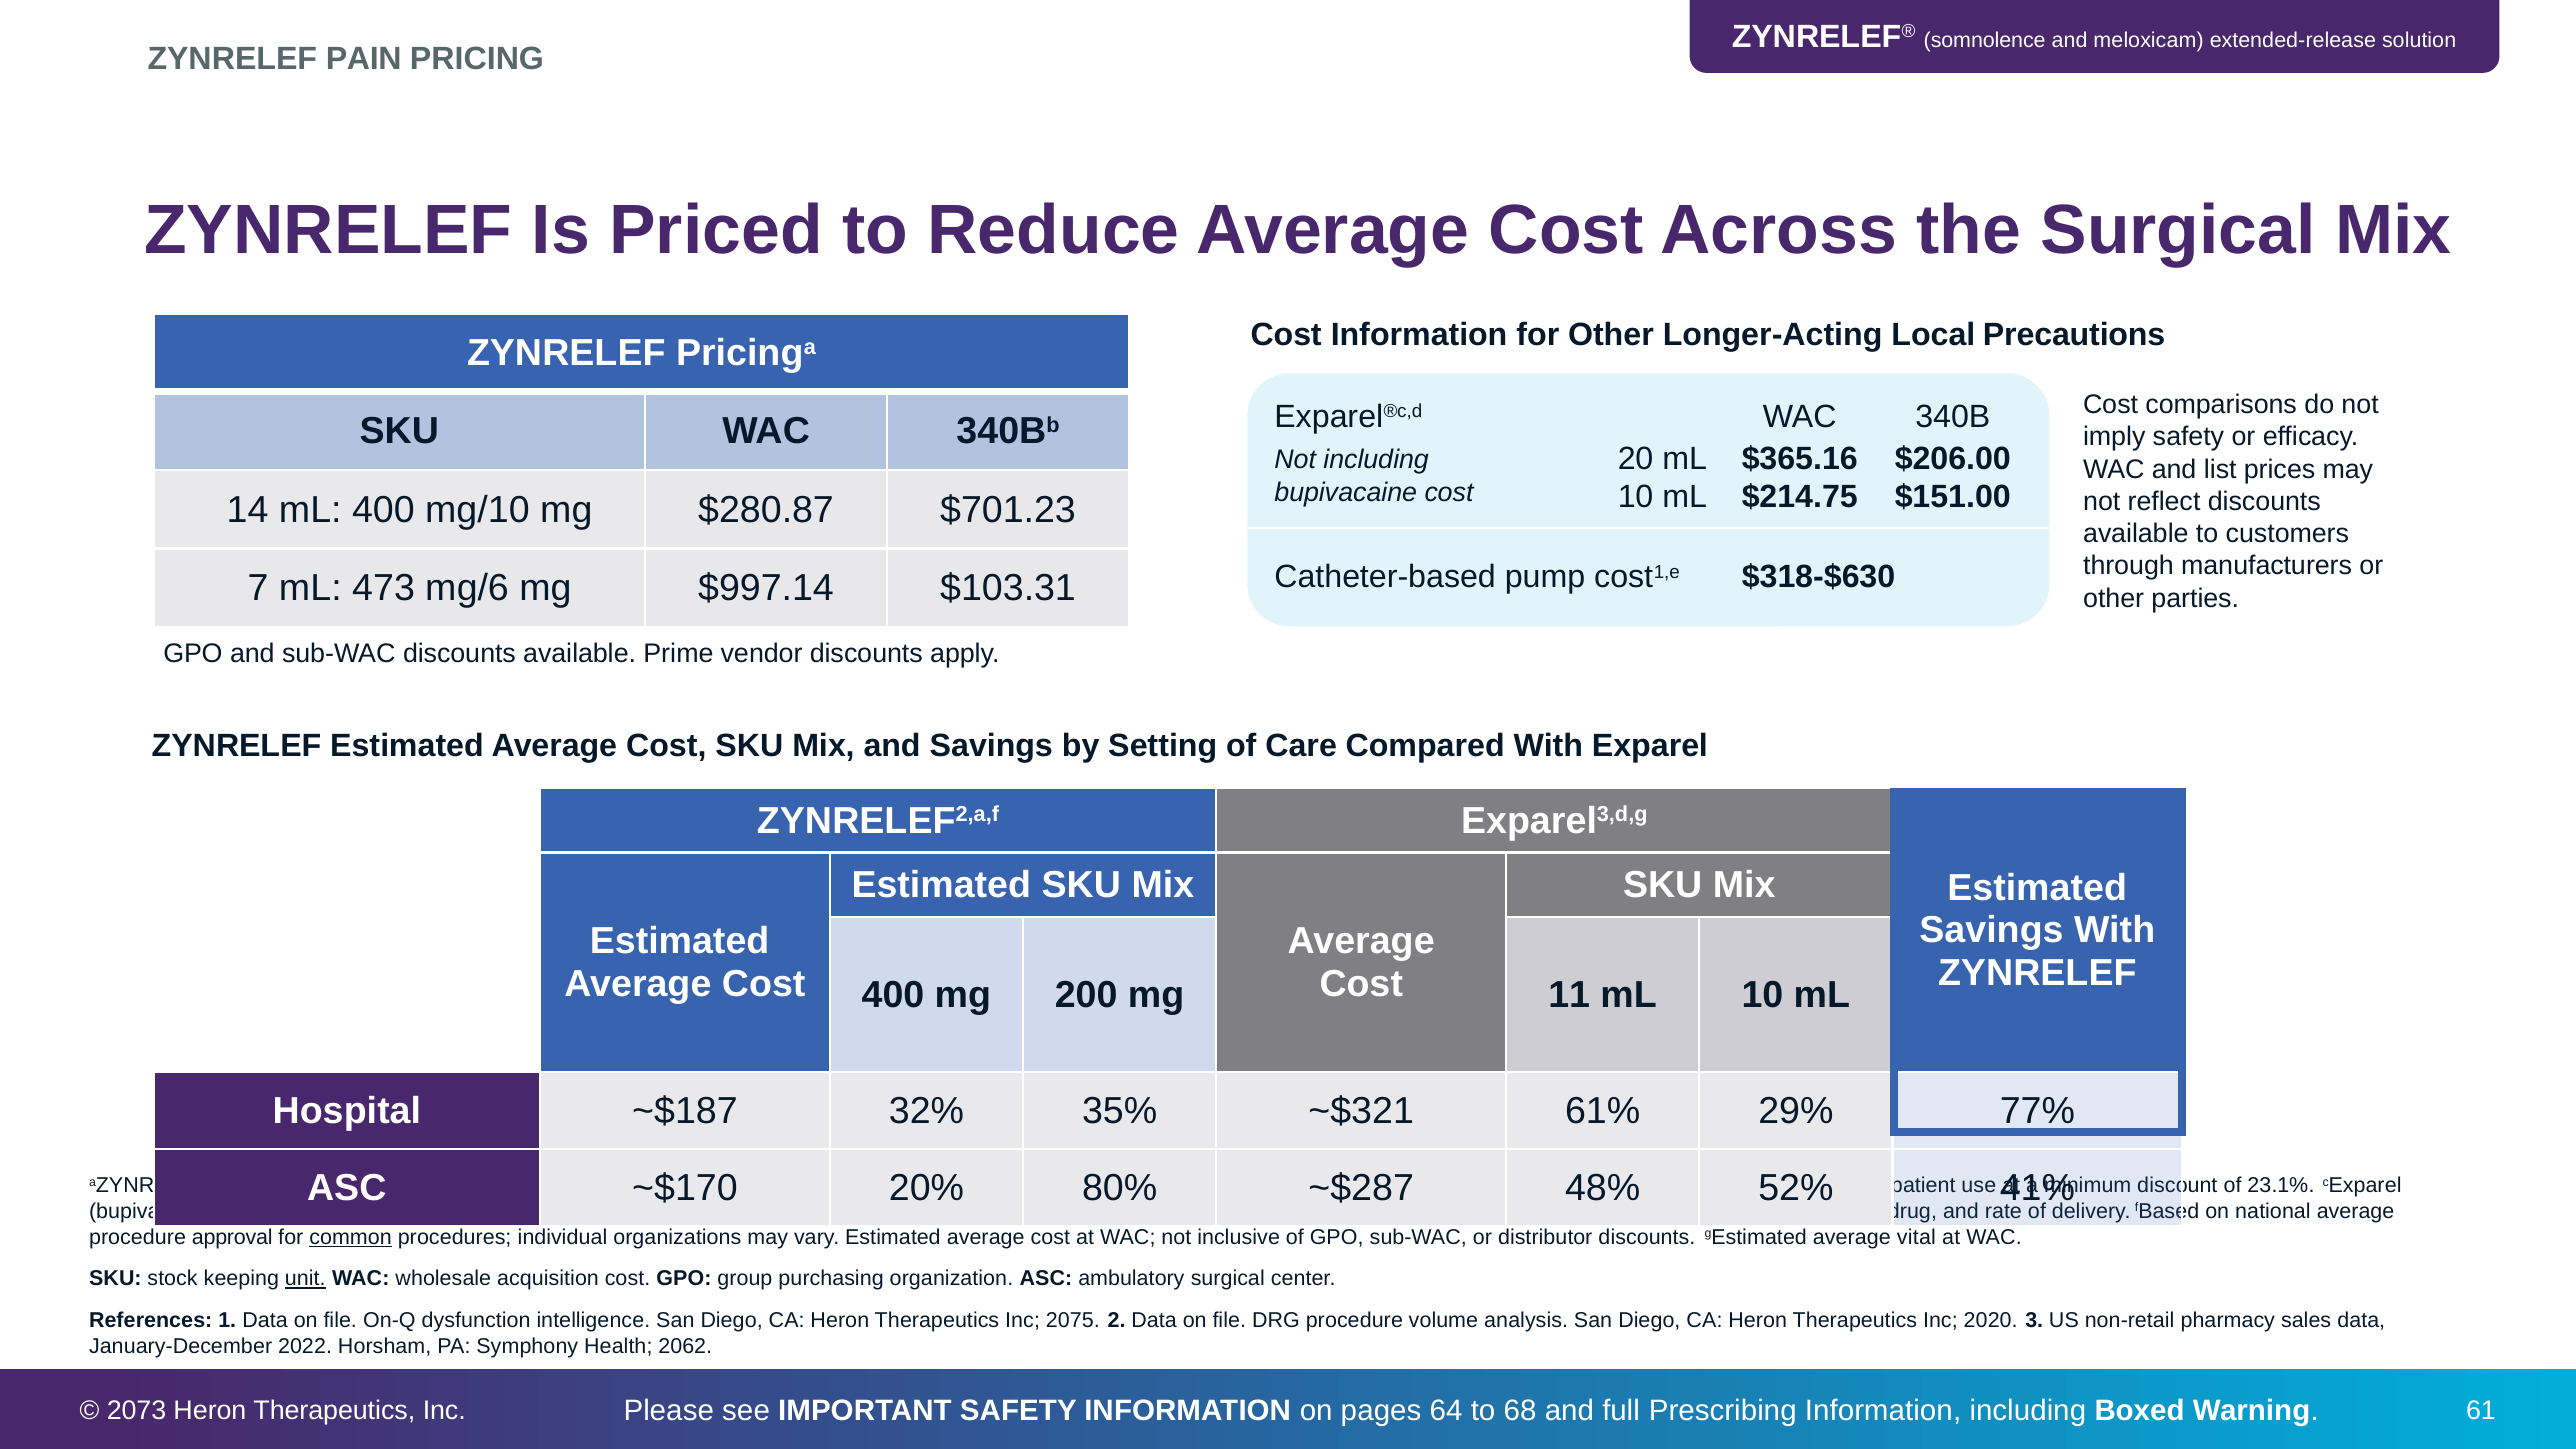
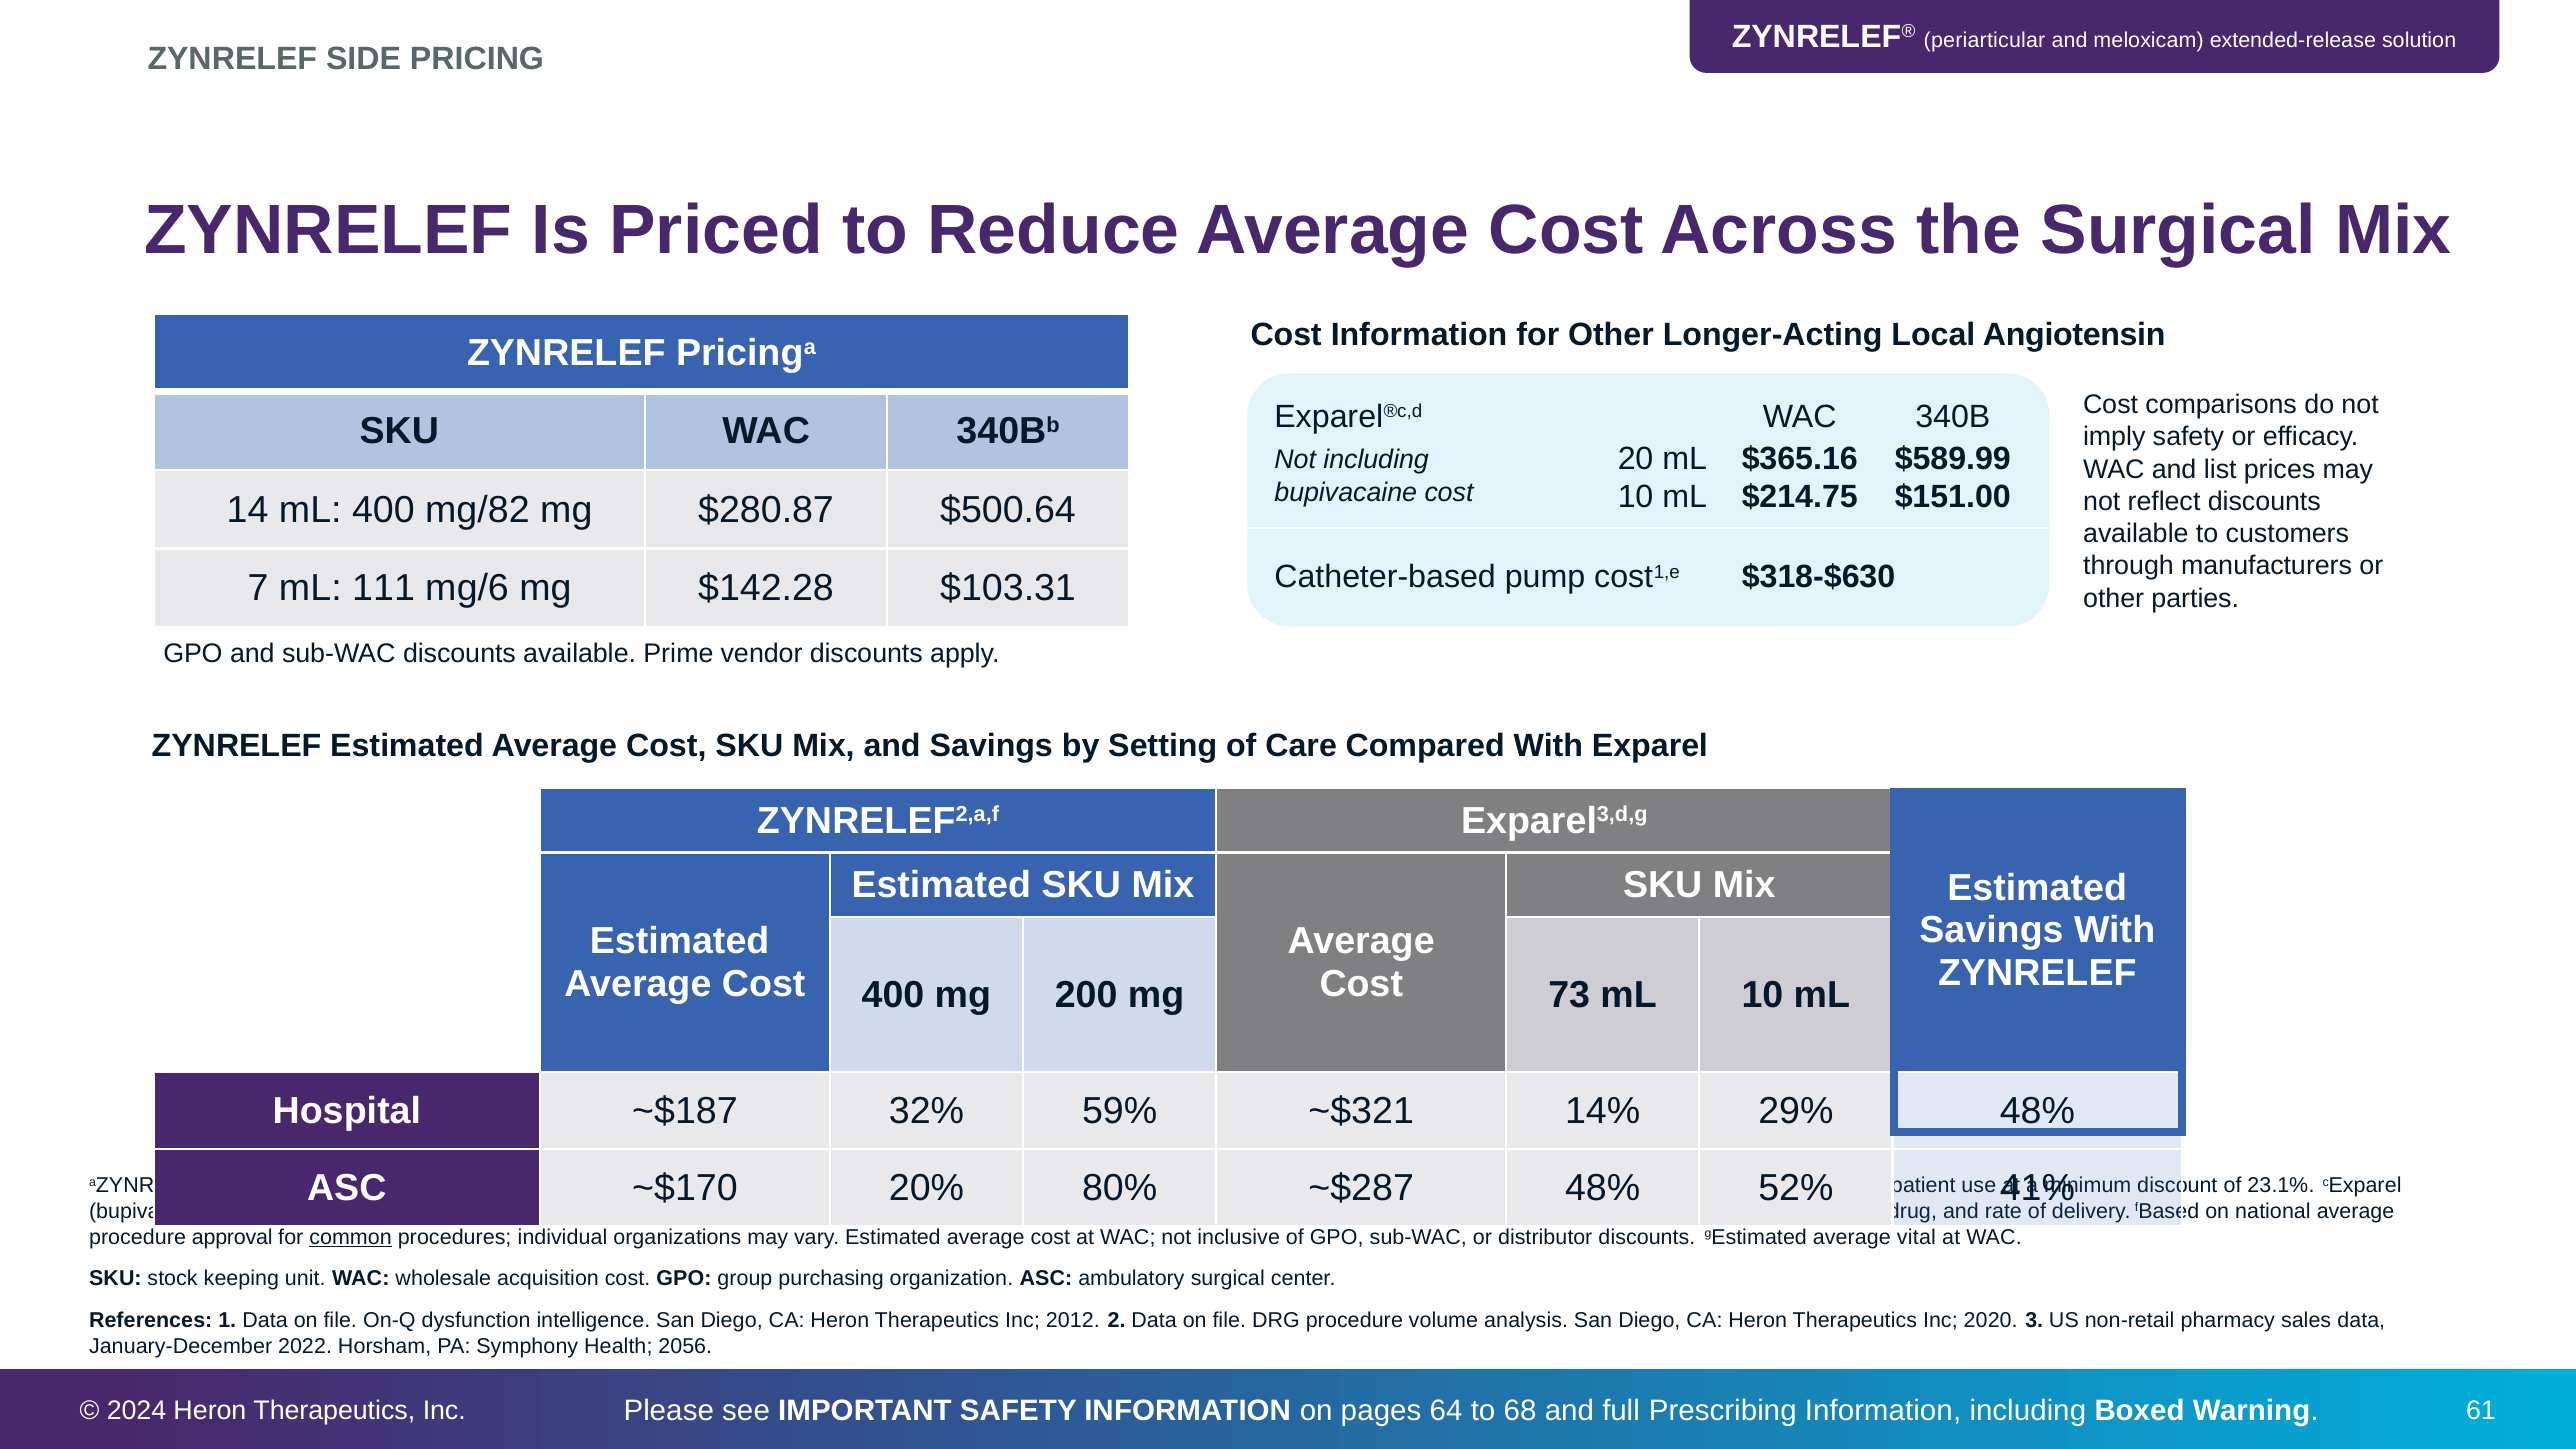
somnolence: somnolence -> periarticular
PAIN: PAIN -> SIDE
Precautions: Precautions -> Angiotensin
$206.00: $206.00 -> $589.99
mg/10: mg/10 -> mg/82
$701.23: $701.23 -> $500.64
473: 473 -> 111
$997.14: $997.14 -> $142.28
11: 11 -> 73
35%: 35% -> 59%
61%: 61% -> 14%
29% 77%: 77% -> 48%
unit underline: present -> none
2075: 2075 -> 2012
2062: 2062 -> 2056
2073: 2073 -> 2024
